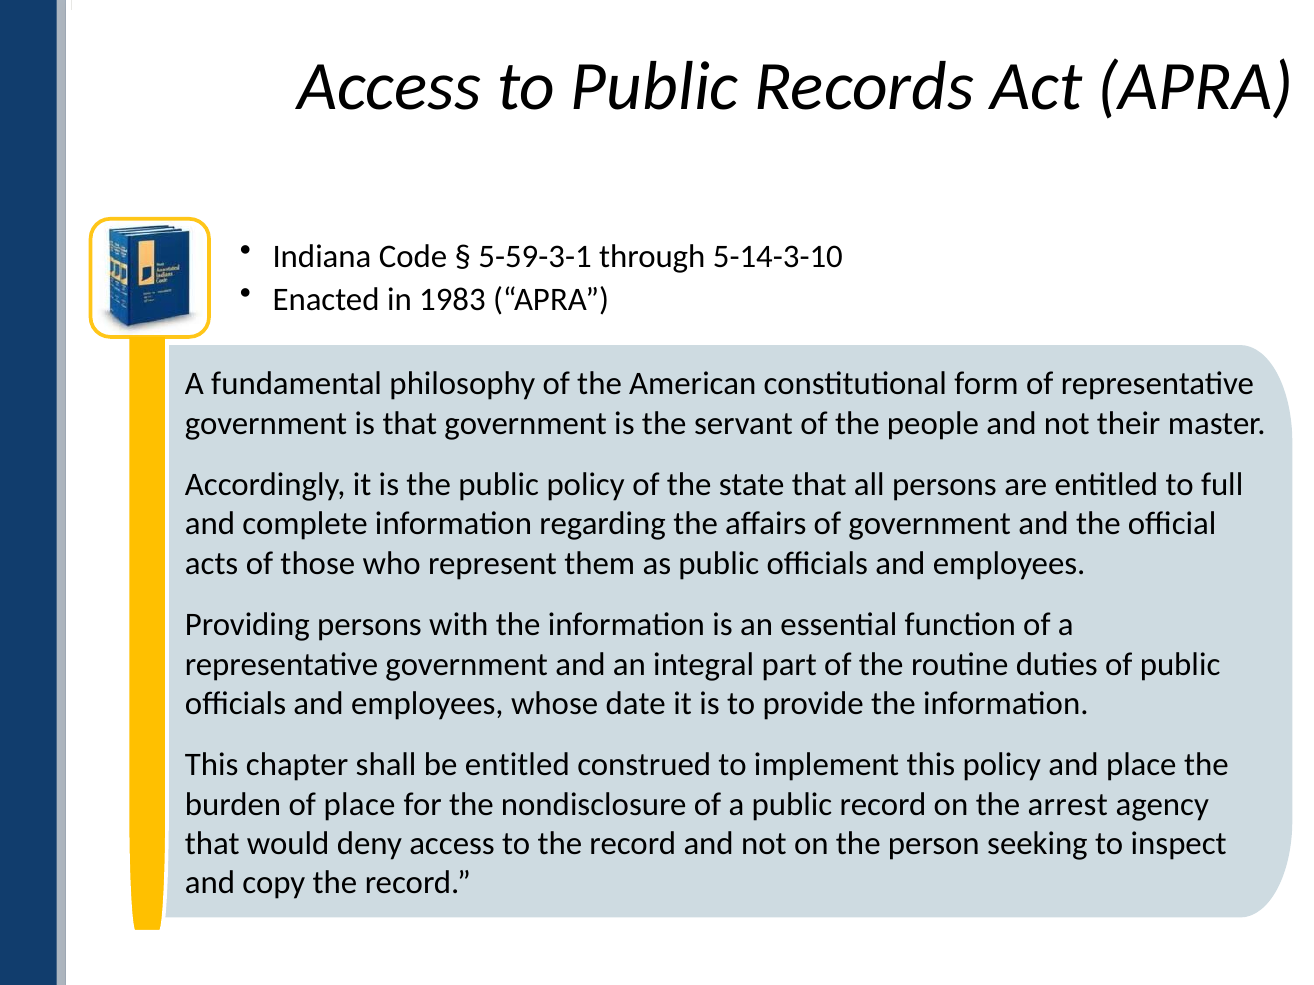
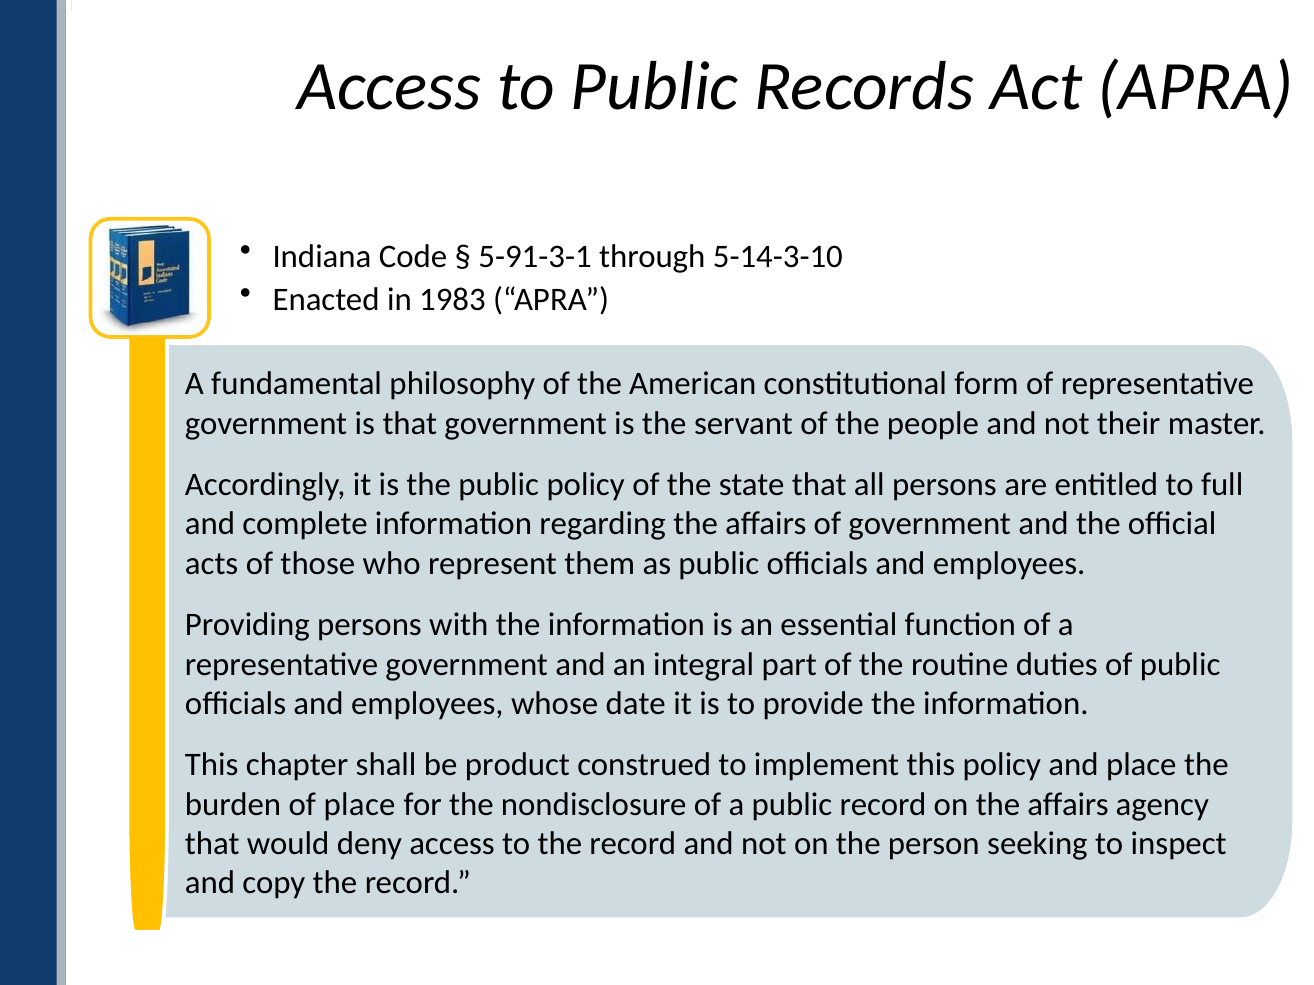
5-59-3-1: 5-59-3-1 -> 5-91-3-1
be entitled: entitled -> product
on the arrest: arrest -> affairs
